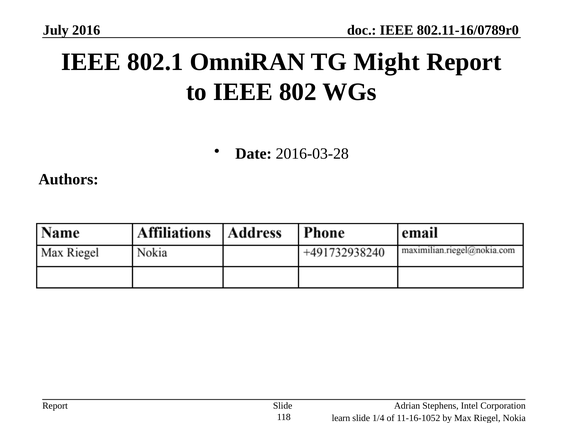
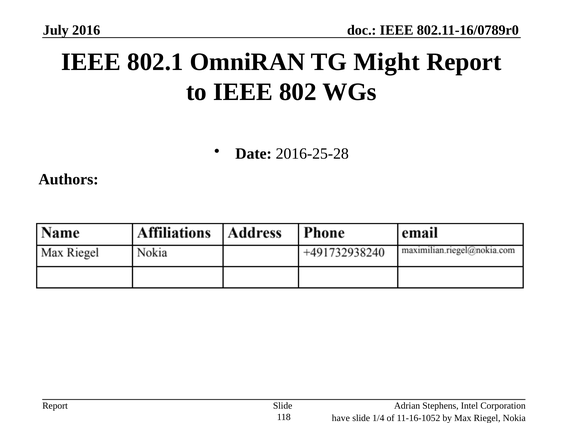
2016-03-28: 2016-03-28 -> 2016-25-28
learn: learn -> have
